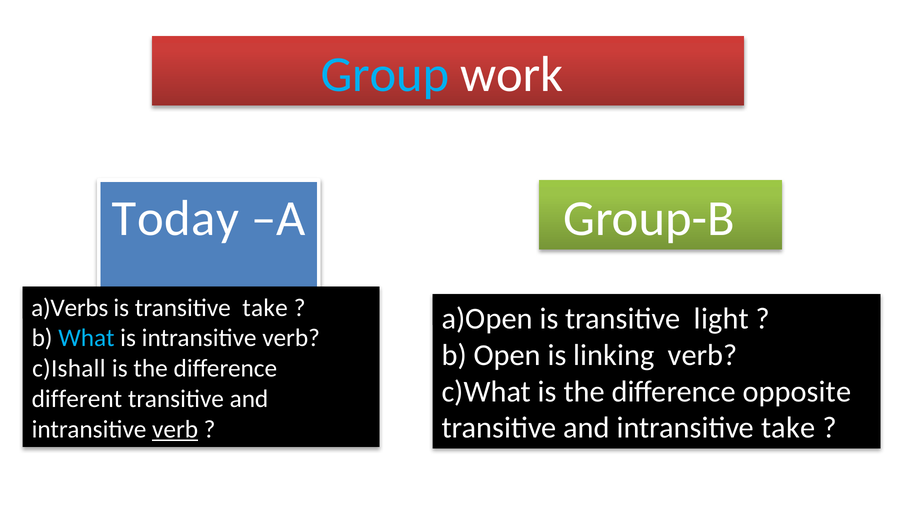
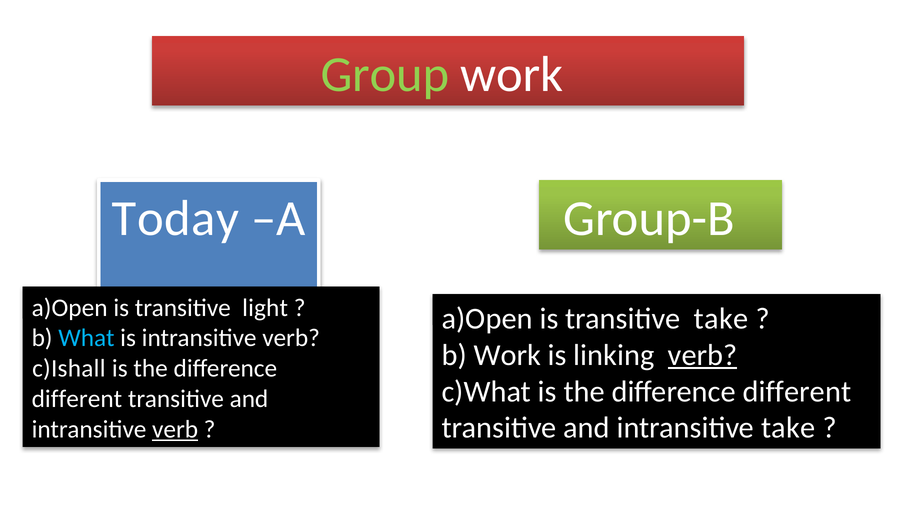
Group colour: light blue -> light green
a)Verbs at (70, 308): a)Verbs -> a)Open
transitive take: take -> light
transitive light: light -> take
b Open: Open -> Work
verb at (703, 355) underline: none -> present
opposite at (797, 392): opposite -> different
